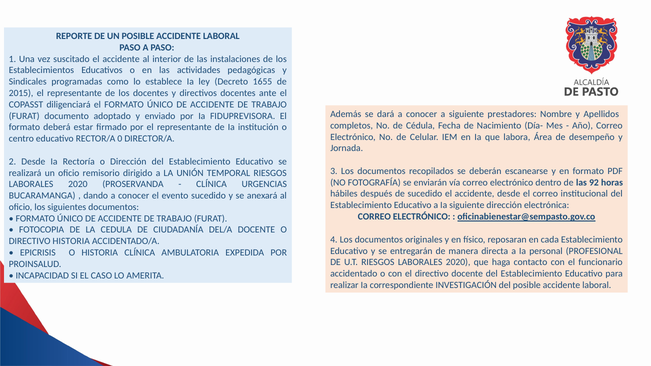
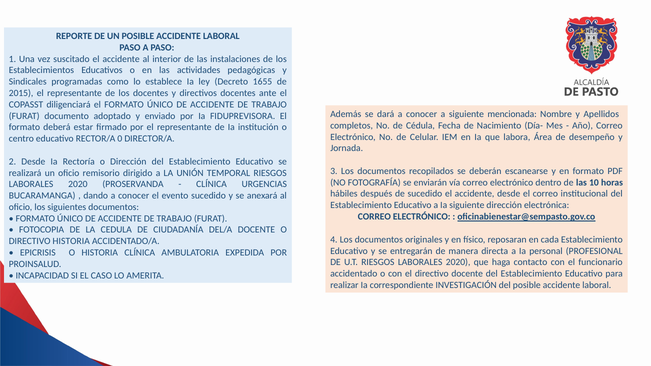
prestadores: prestadores -> mencionada
92: 92 -> 10
